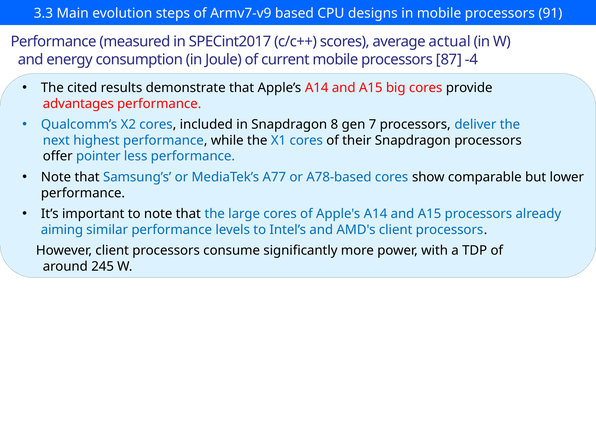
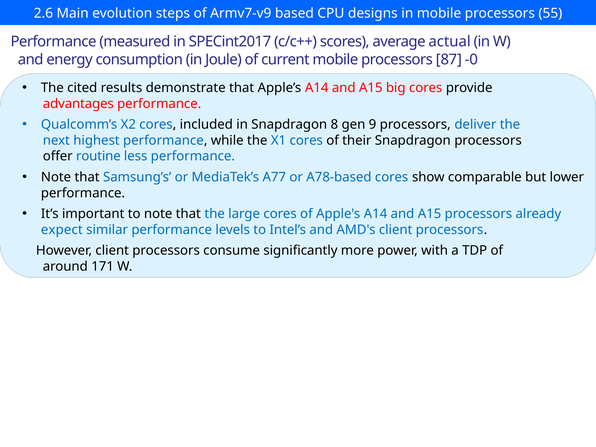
3.3: 3.3 -> 2.6
91: 91 -> 55
-4: -4 -> -0
7: 7 -> 9
pointer: pointer -> routine
aiming: aiming -> expect
245: 245 -> 171
